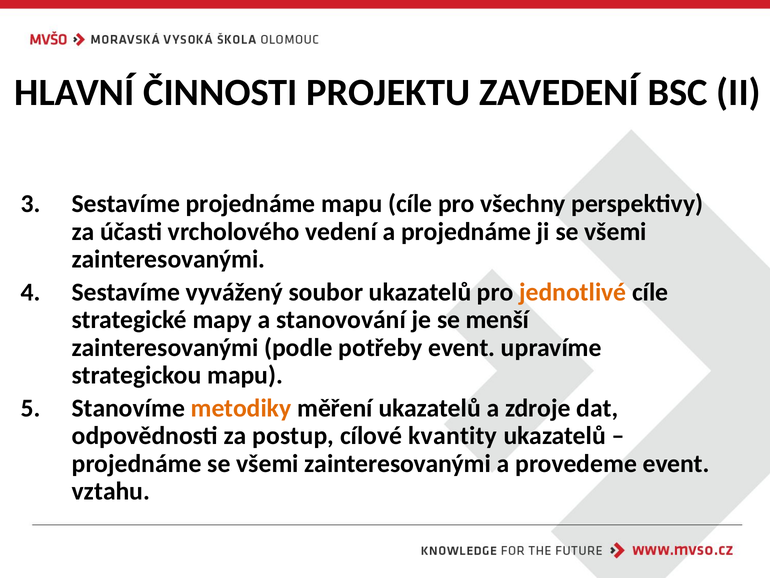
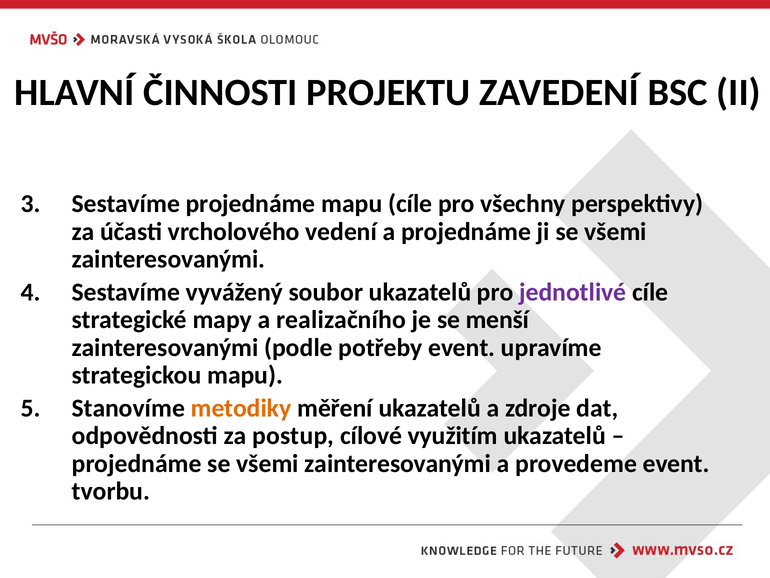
jednotlivé colour: orange -> purple
stanovování: stanovování -> realizačního
kvantity: kvantity -> využitím
vztahu: vztahu -> tvorbu
